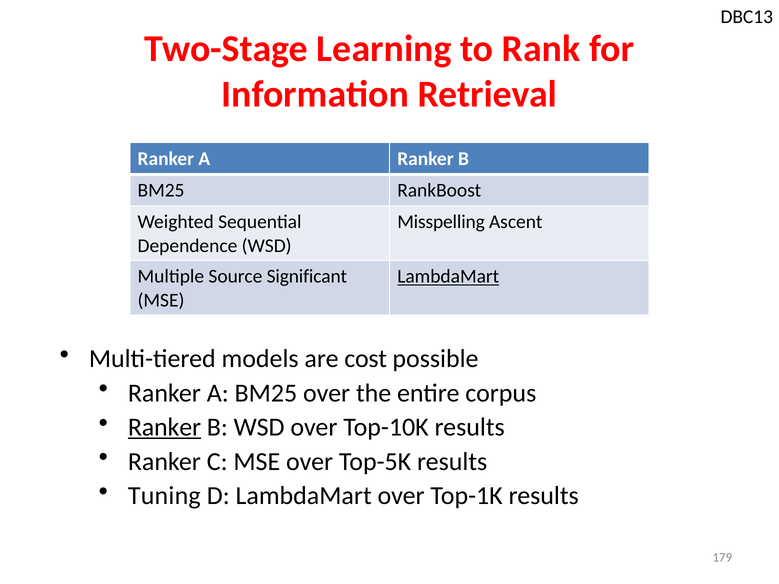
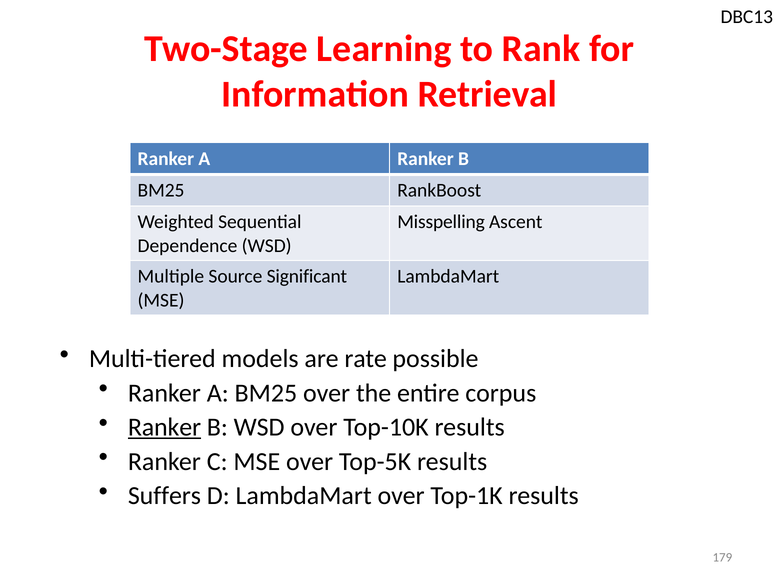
LambdaMart at (448, 277) underline: present -> none
cost: cost -> rate
Tuning: Tuning -> Suffers
